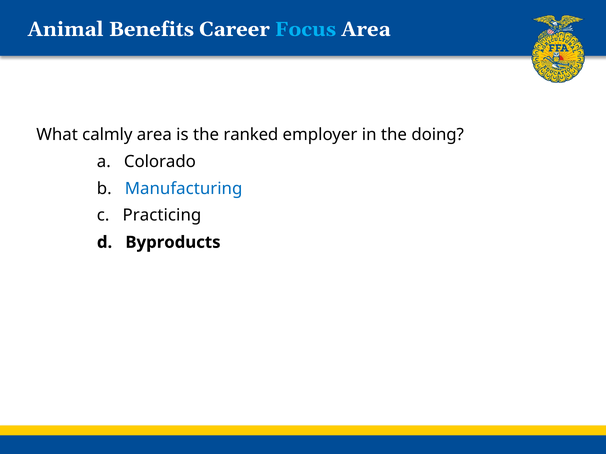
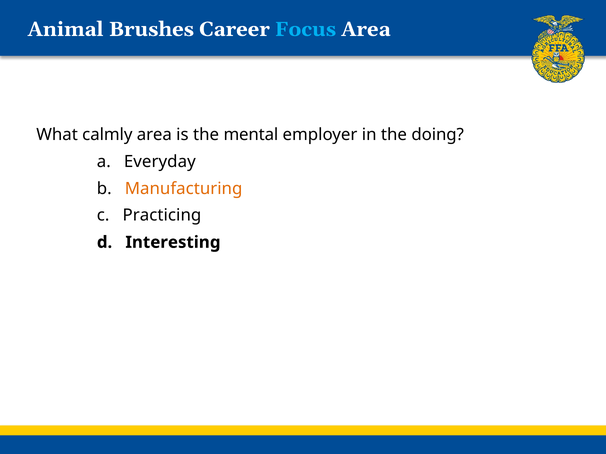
Benefits: Benefits -> Brushes
ranked: ranked -> mental
Colorado: Colorado -> Everyday
Manufacturing colour: blue -> orange
Byproducts: Byproducts -> Interesting
